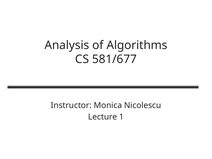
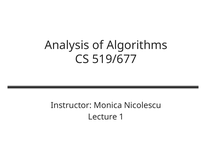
581/677: 581/677 -> 519/677
